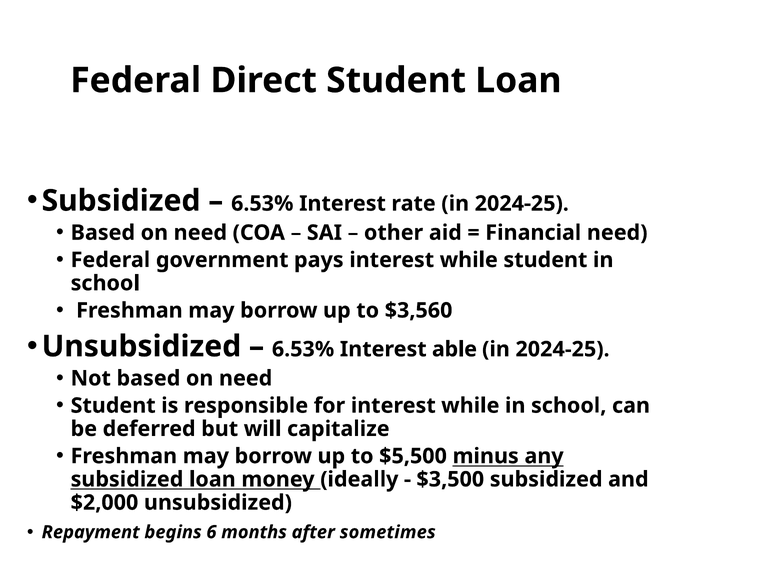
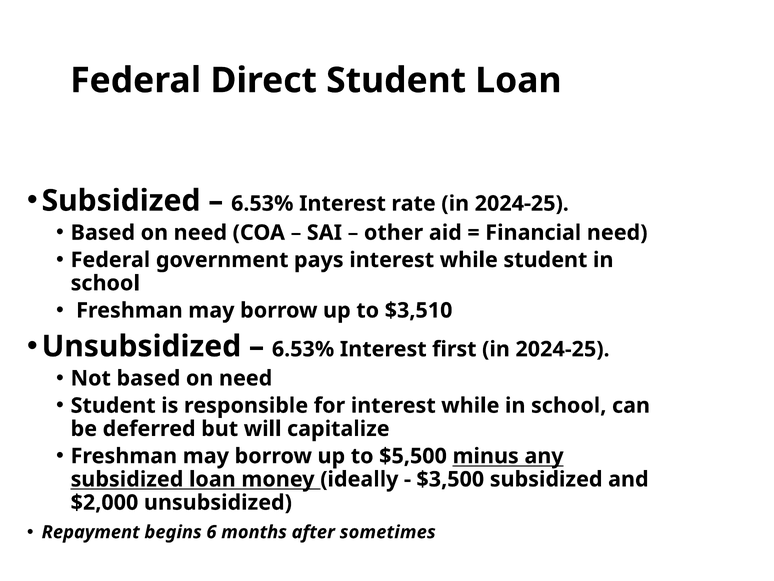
$3,560: $3,560 -> $3,510
able: able -> first
